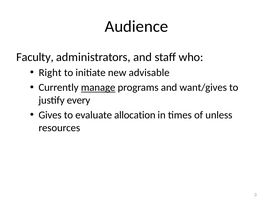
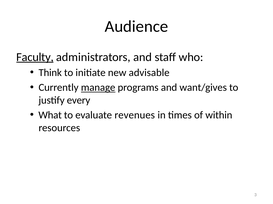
Faculty underline: none -> present
Right: Right -> Think
Gives: Gives -> What
allocation: allocation -> revenues
unless: unless -> within
